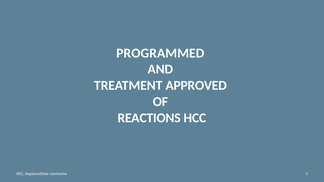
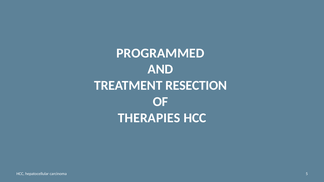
APPROVED: APPROVED -> RESECTION
REACTIONS: REACTIONS -> THERAPIES
